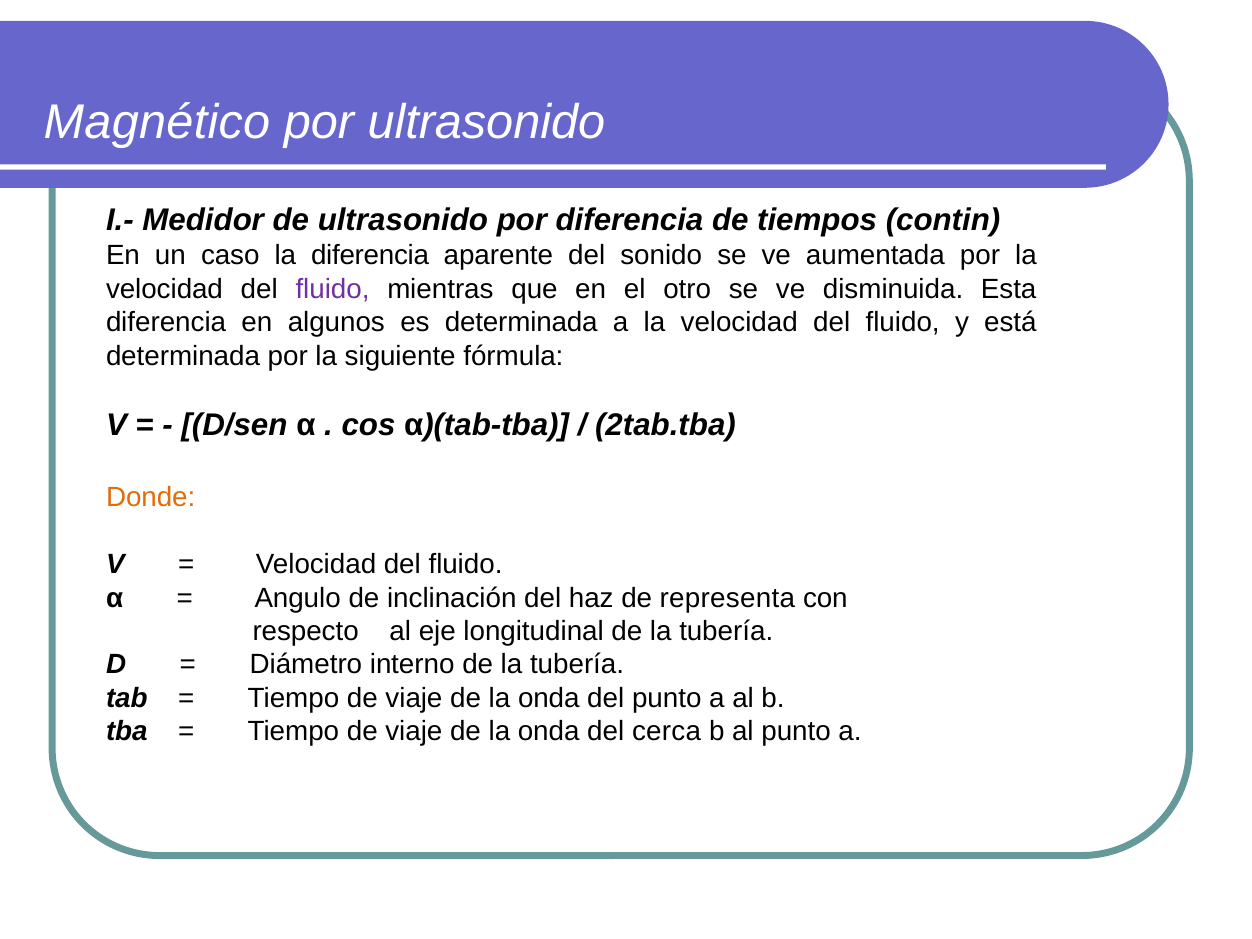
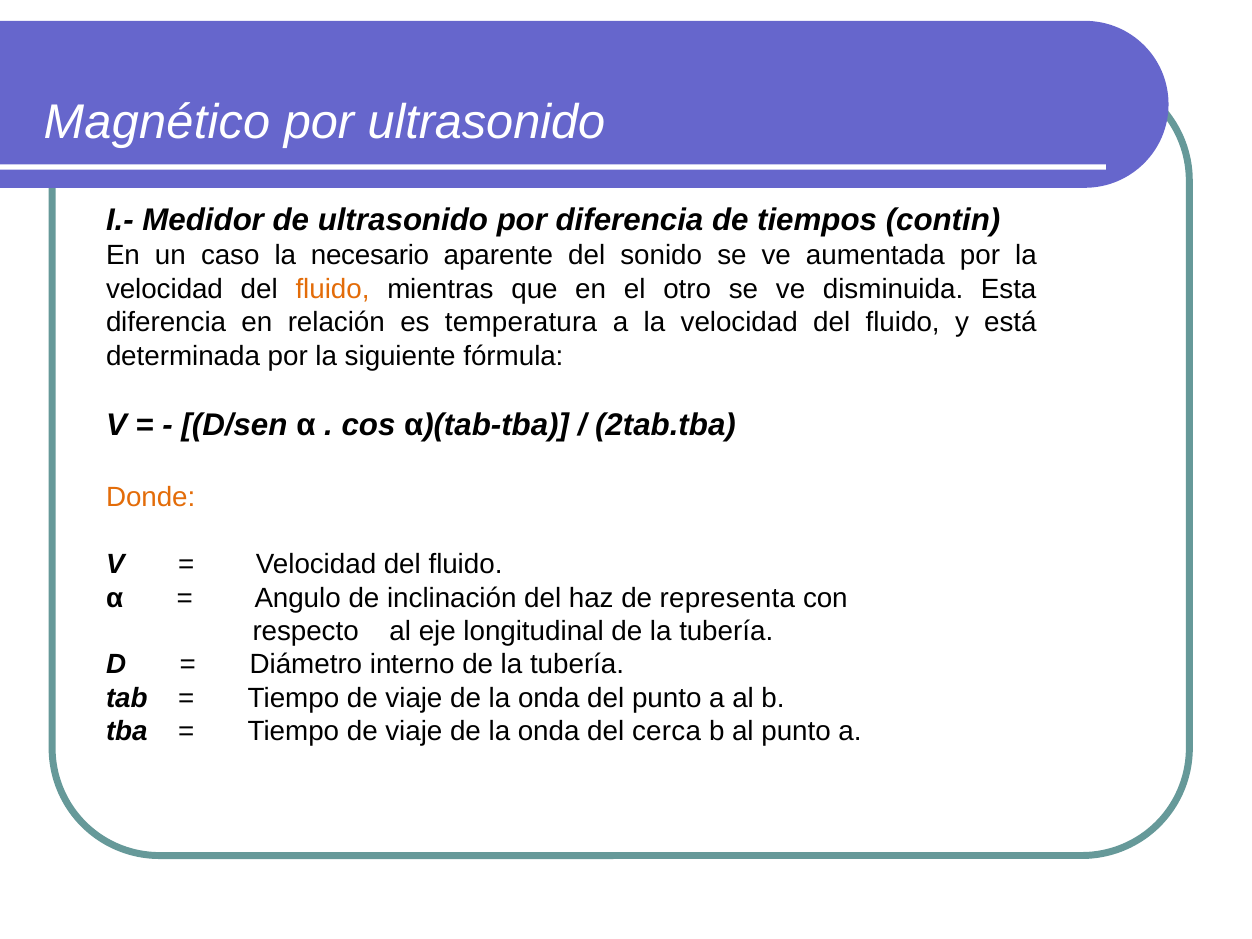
la diferencia: diferencia -> necesario
fluido at (333, 289) colour: purple -> orange
algunos: algunos -> relación
es determinada: determinada -> temperatura
